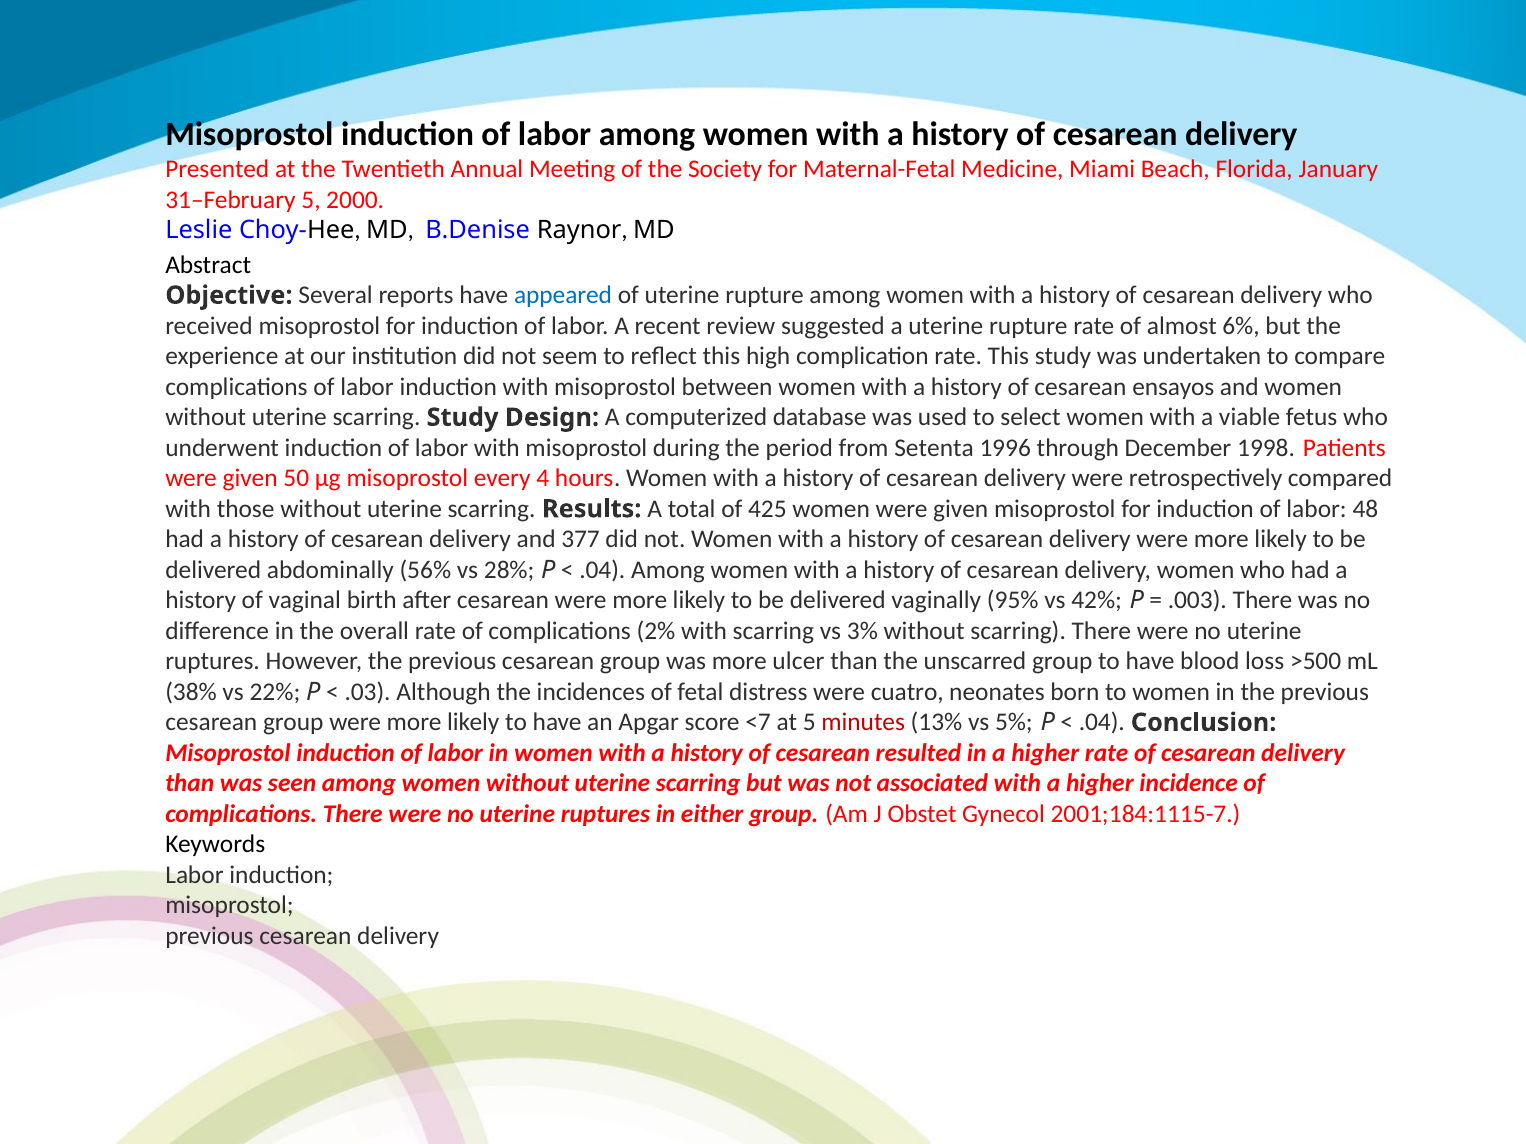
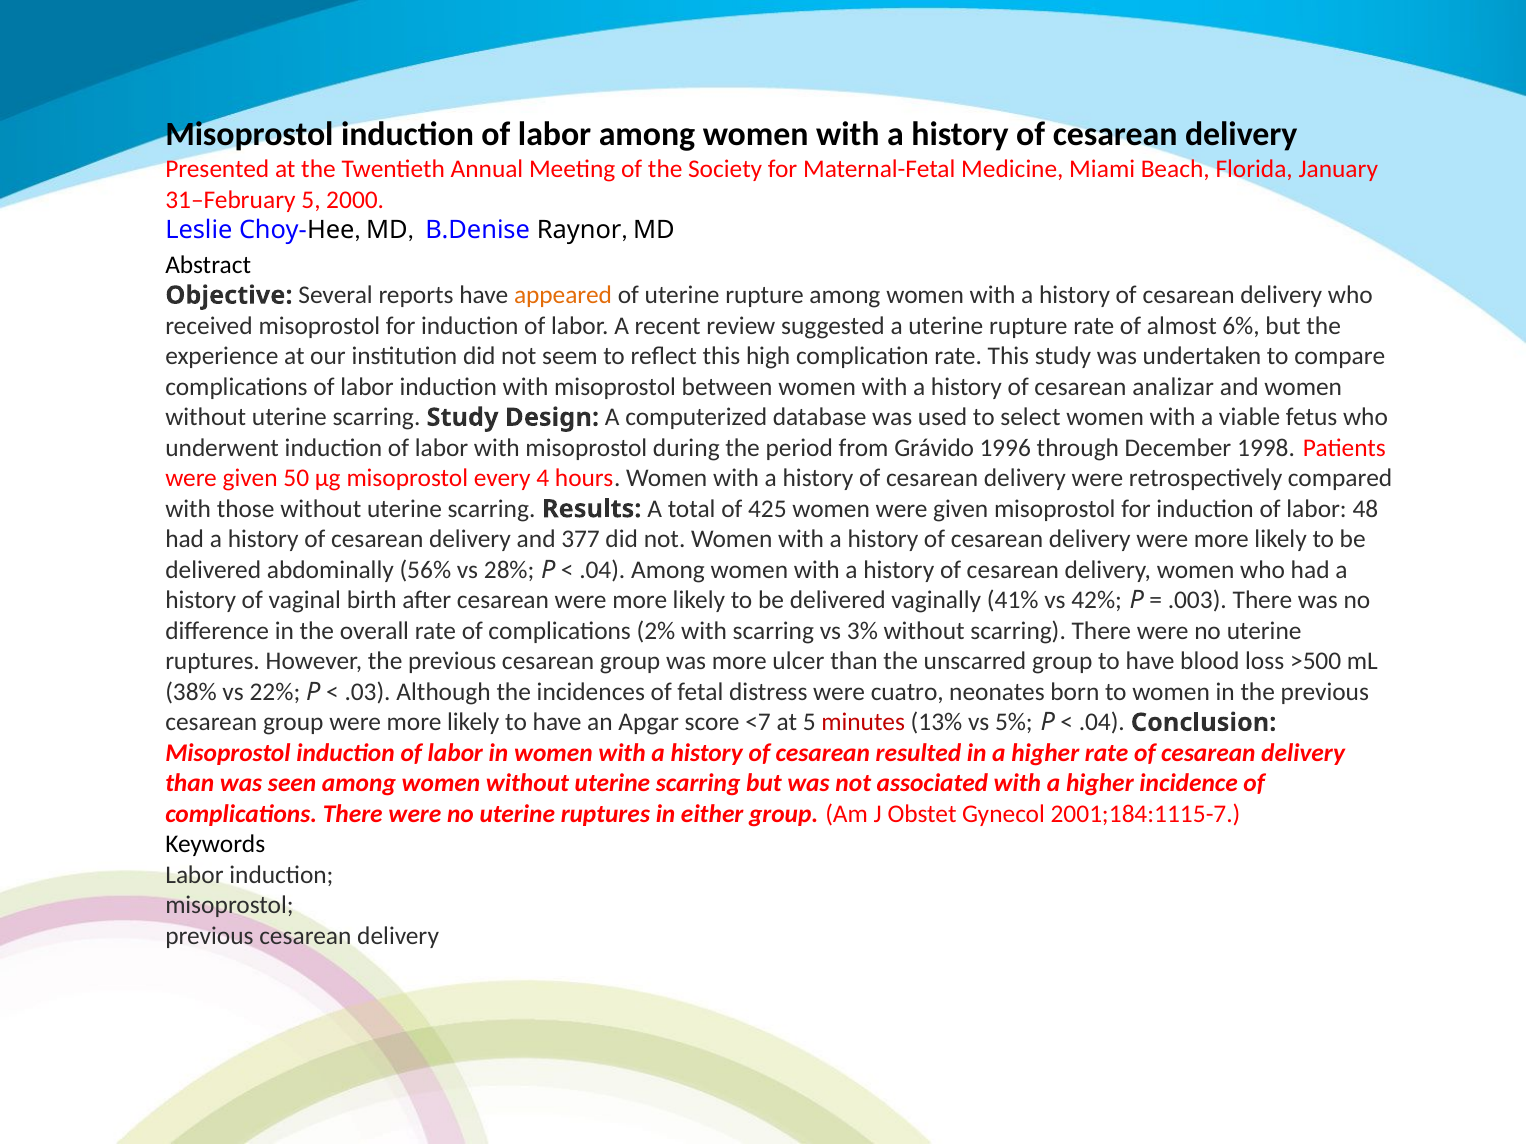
appeared colour: blue -> orange
ensayos: ensayos -> analizar
Setenta: Setenta -> Grávido
95%: 95% -> 41%
